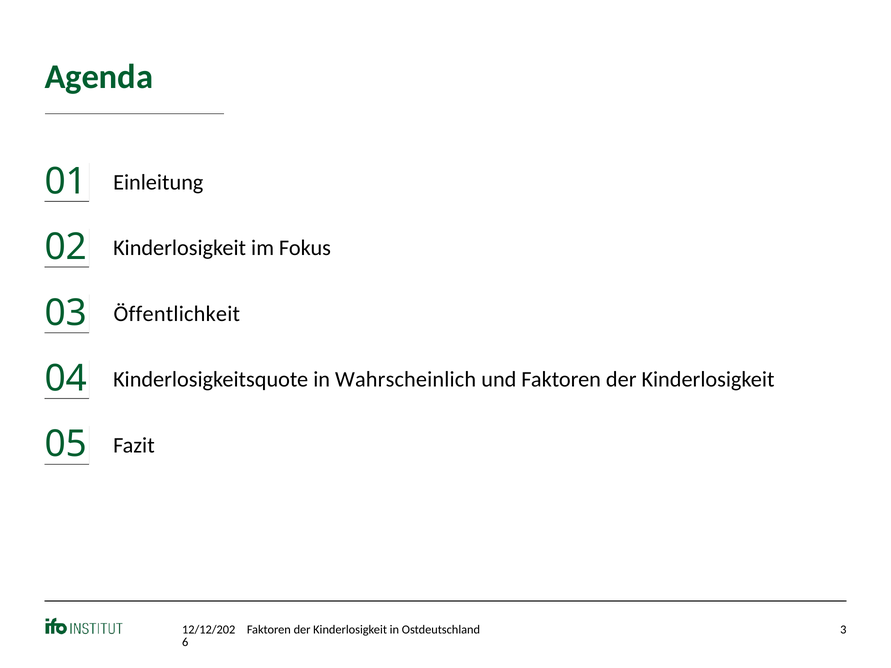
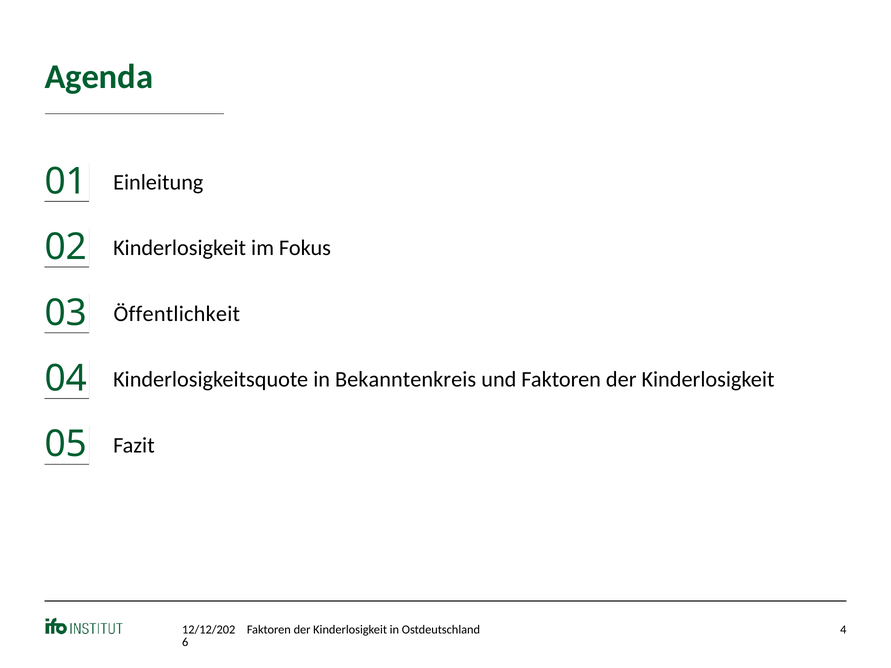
Wahrscheinlich: Wahrscheinlich -> Bekanntenkreis
3: 3 -> 4
